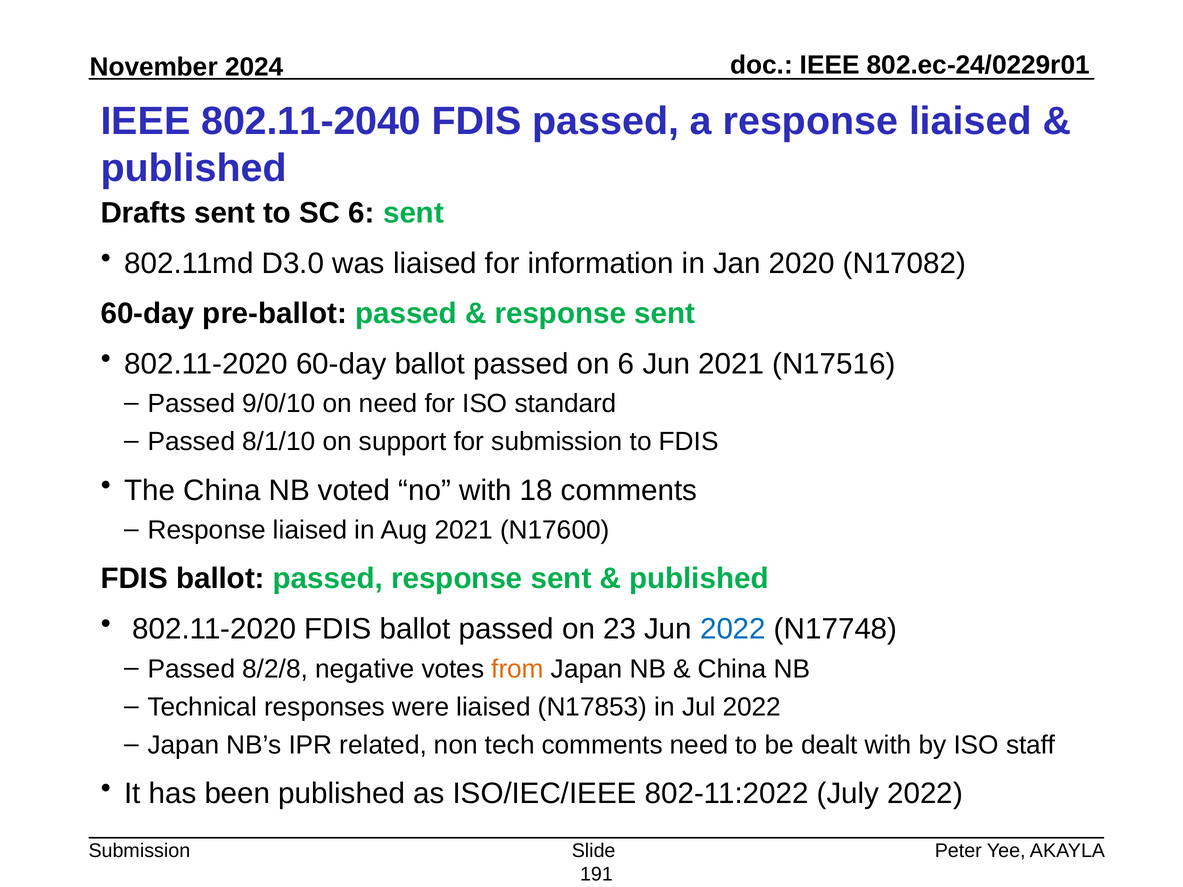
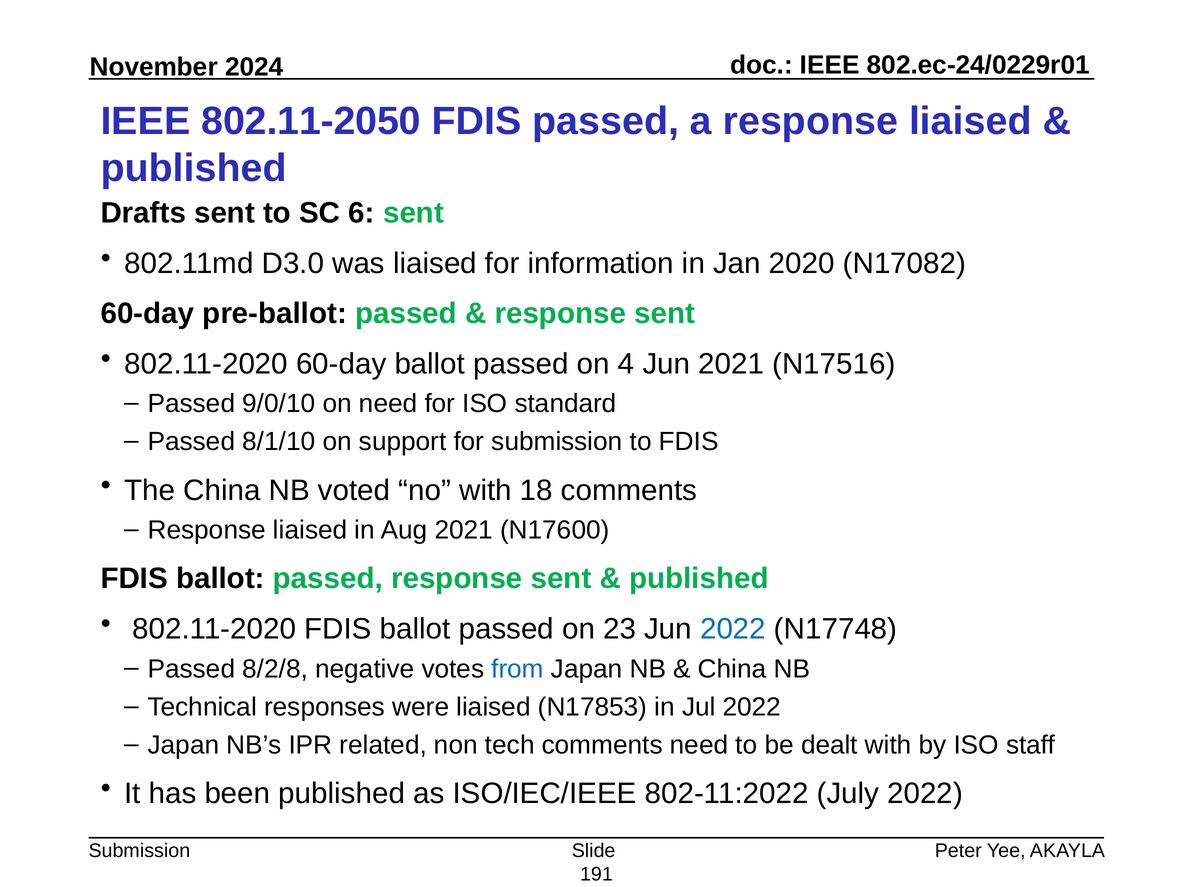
802.11-2040: 802.11-2040 -> 802.11-2050
on 6: 6 -> 4
from colour: orange -> blue
